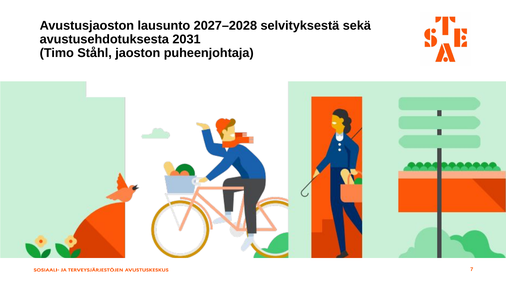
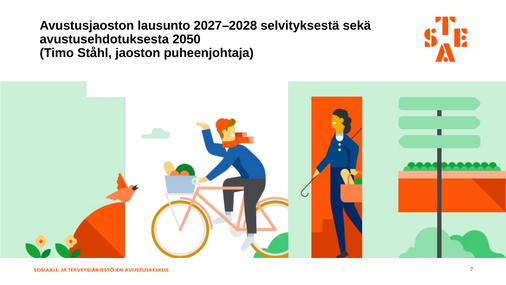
2031: 2031 -> 2050
